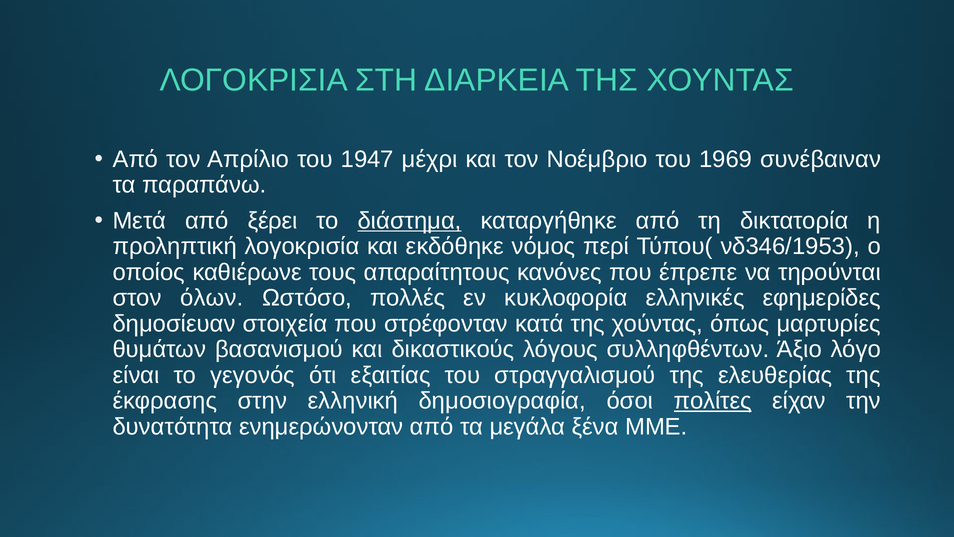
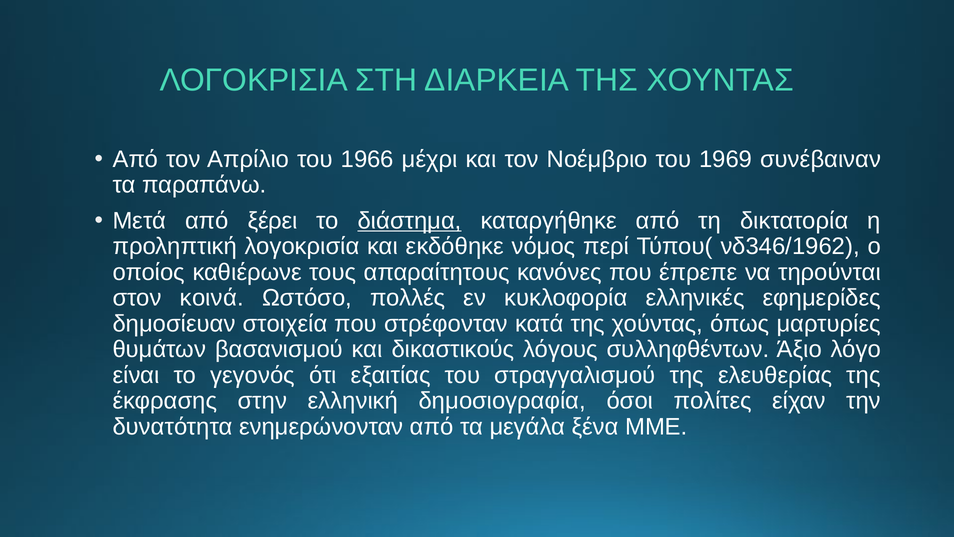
1947: 1947 -> 1966
νδ346/1953: νδ346/1953 -> νδ346/1962
όλων: όλων -> κοινά
πολίτες underline: present -> none
